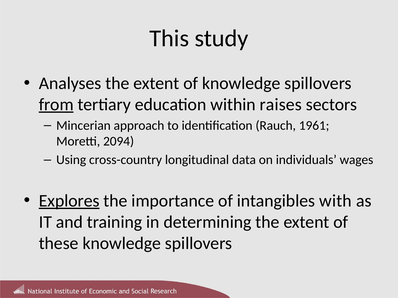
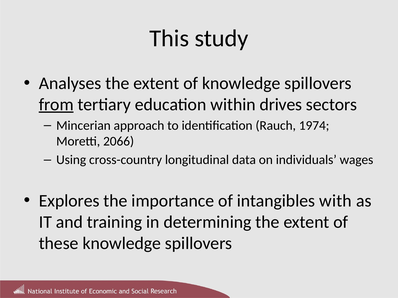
raises: raises -> drives
1961: 1961 -> 1974
2094: 2094 -> 2066
Explores underline: present -> none
